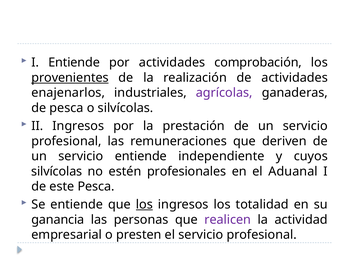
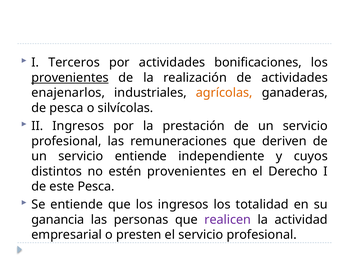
I Entiende: Entiende -> Terceros
comprobación: comprobación -> bonificaciones
agrícolas colour: purple -> orange
silvícolas at (57, 171): silvícolas -> distintos
estén profesionales: profesionales -> provenientes
Aduanal: Aduanal -> Derecho
los at (144, 204) underline: present -> none
